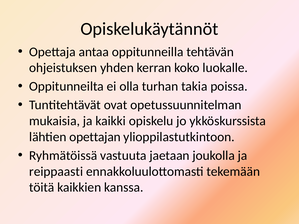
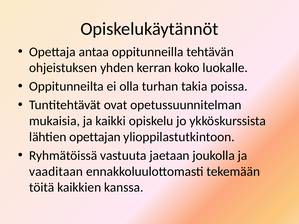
reippaasti: reippaasti -> vaaditaan
